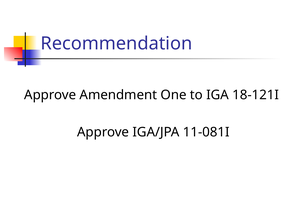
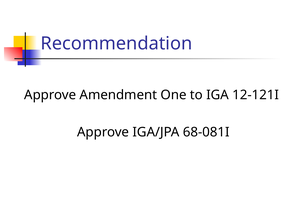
18-121I: 18-121I -> 12-121I
11-081I: 11-081I -> 68-081I
